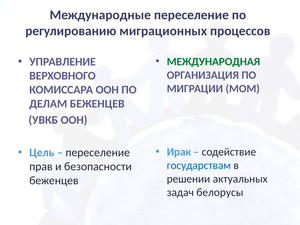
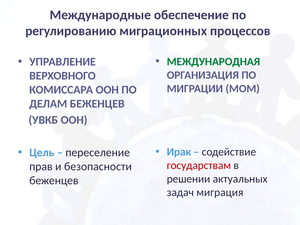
Международные переселение: переселение -> обеспечение
государствам colour: blue -> red
белорусы: белорусы -> миграция
